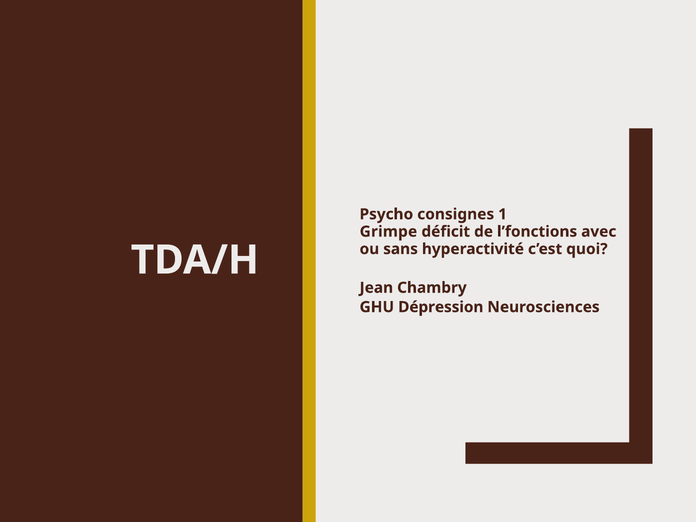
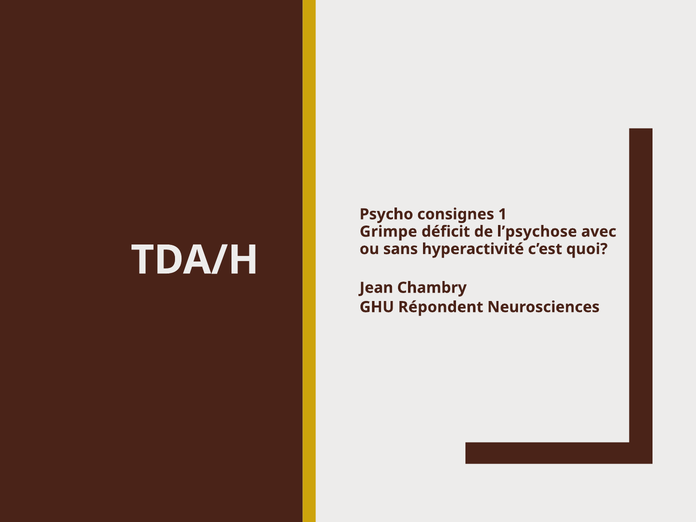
l’fonctions: l’fonctions -> l’psychose
Dépression: Dépression -> Répondent
